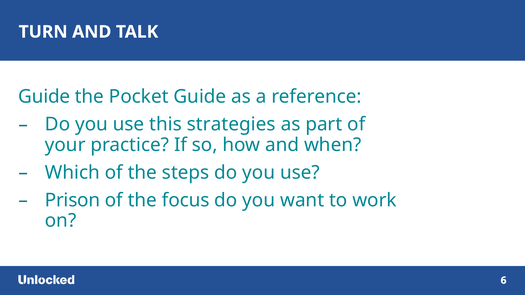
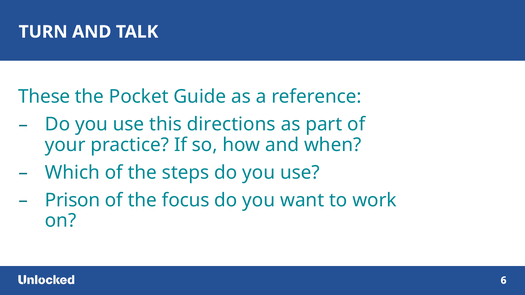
Guide at (44, 97): Guide -> These
strategies: strategies -> directions
